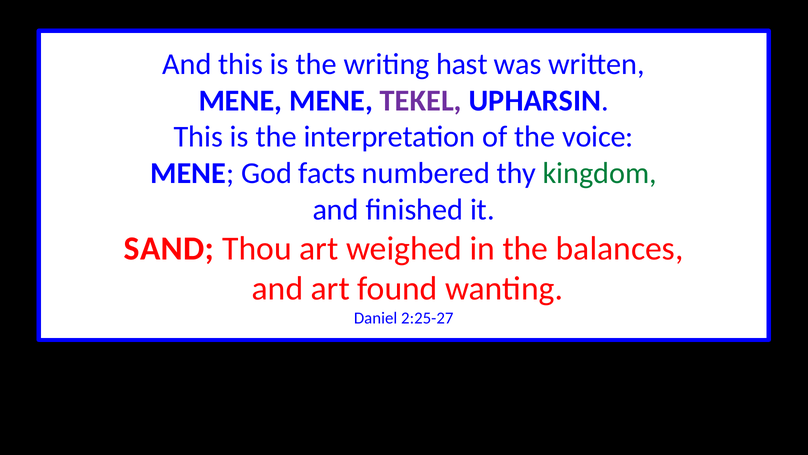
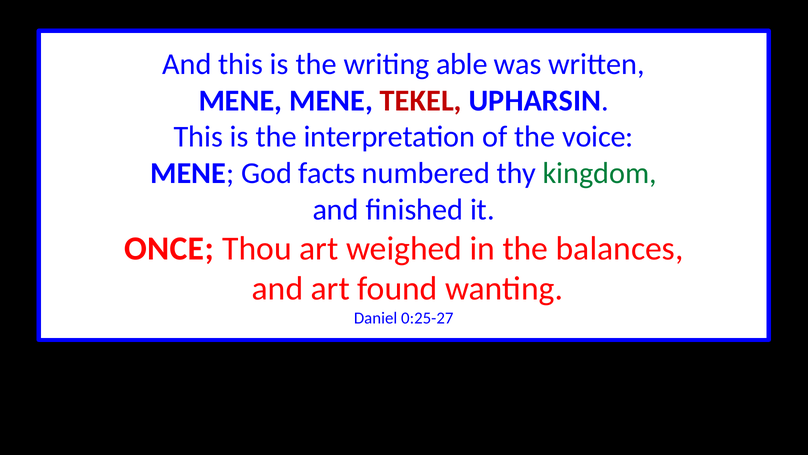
hast: hast -> able
TEKEL colour: purple -> red
SAND: SAND -> ONCE
2:25-27: 2:25-27 -> 0:25-27
